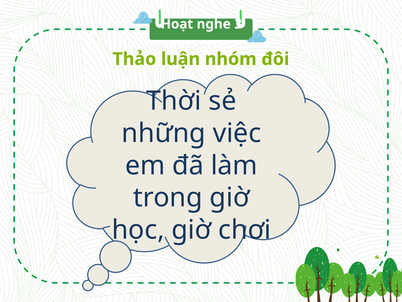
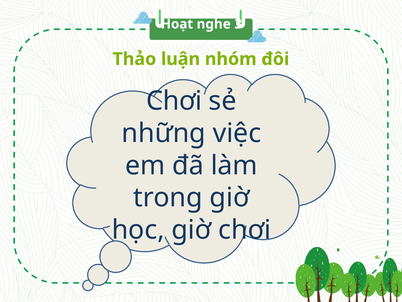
Thời at (174, 101): Thời -> Chơi
